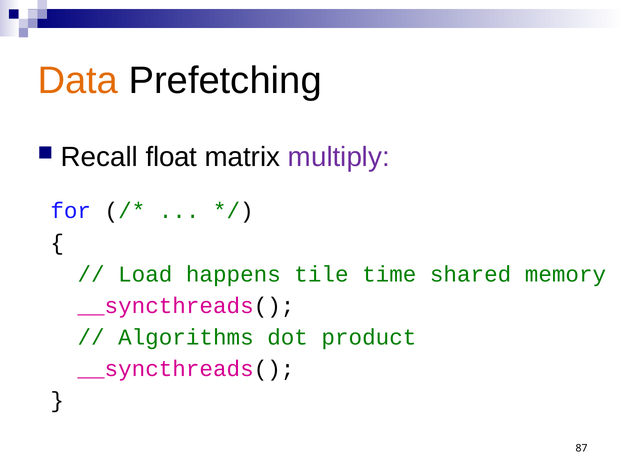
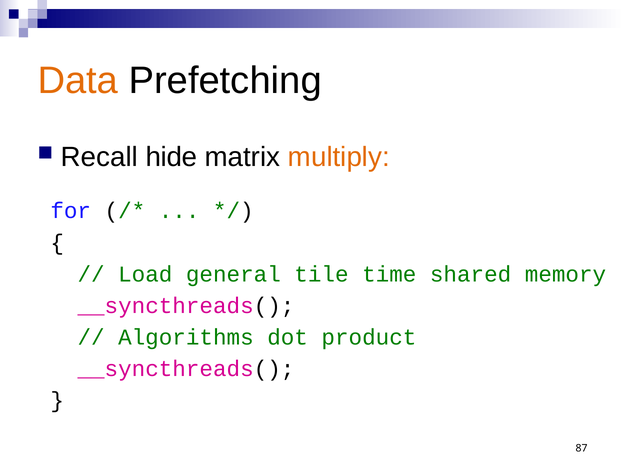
float: float -> hide
multiply colour: purple -> orange
happens: happens -> general
